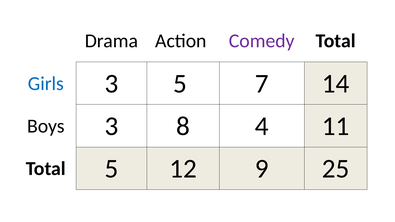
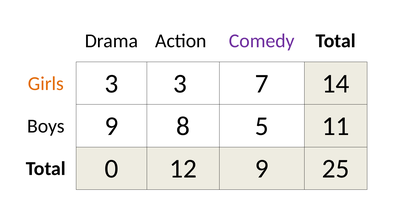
Girls colour: blue -> orange
3 5: 5 -> 3
Boys 3: 3 -> 9
4: 4 -> 5
Total 5: 5 -> 0
